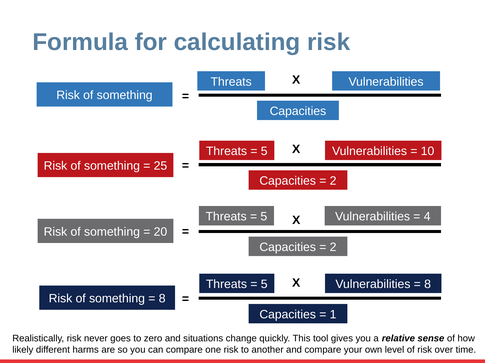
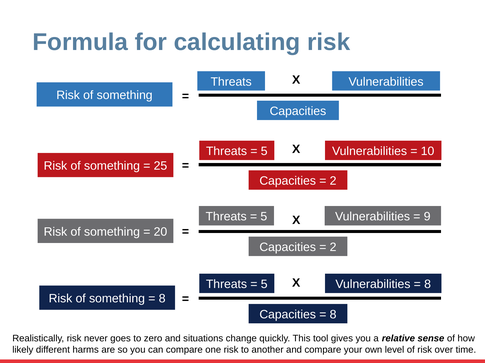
4: 4 -> 9
1 at (333, 315): 1 -> 8
